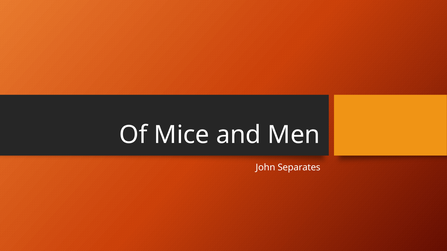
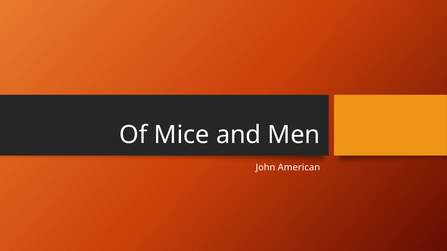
Separates: Separates -> American
